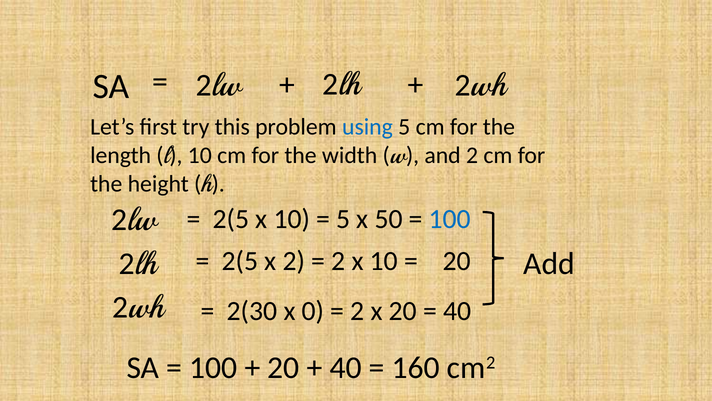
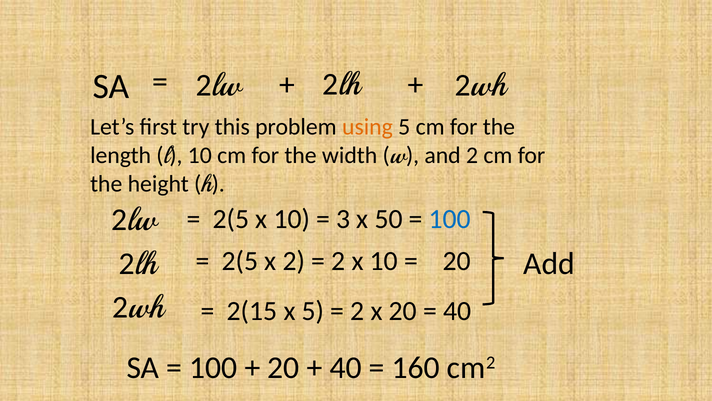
using colour: blue -> orange
5 at (343, 219): 5 -> 3
2(30: 2(30 -> 2(15
x 0: 0 -> 5
